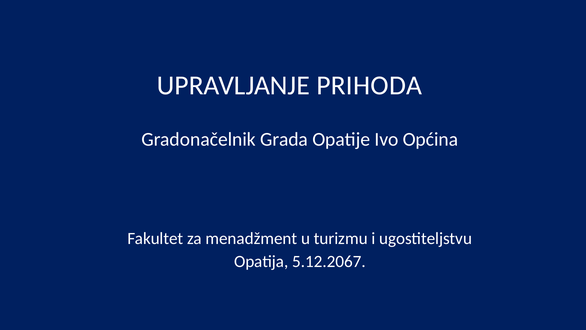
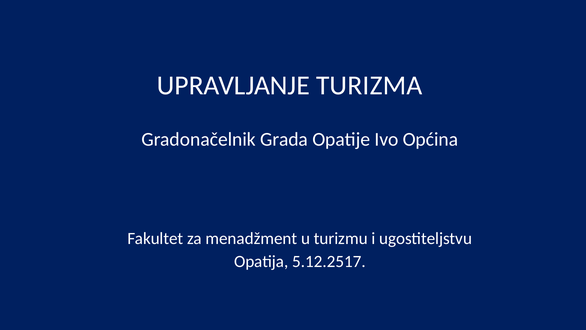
PRIHODA: PRIHODA -> TURIZMA
5.12.2067: 5.12.2067 -> 5.12.2517
